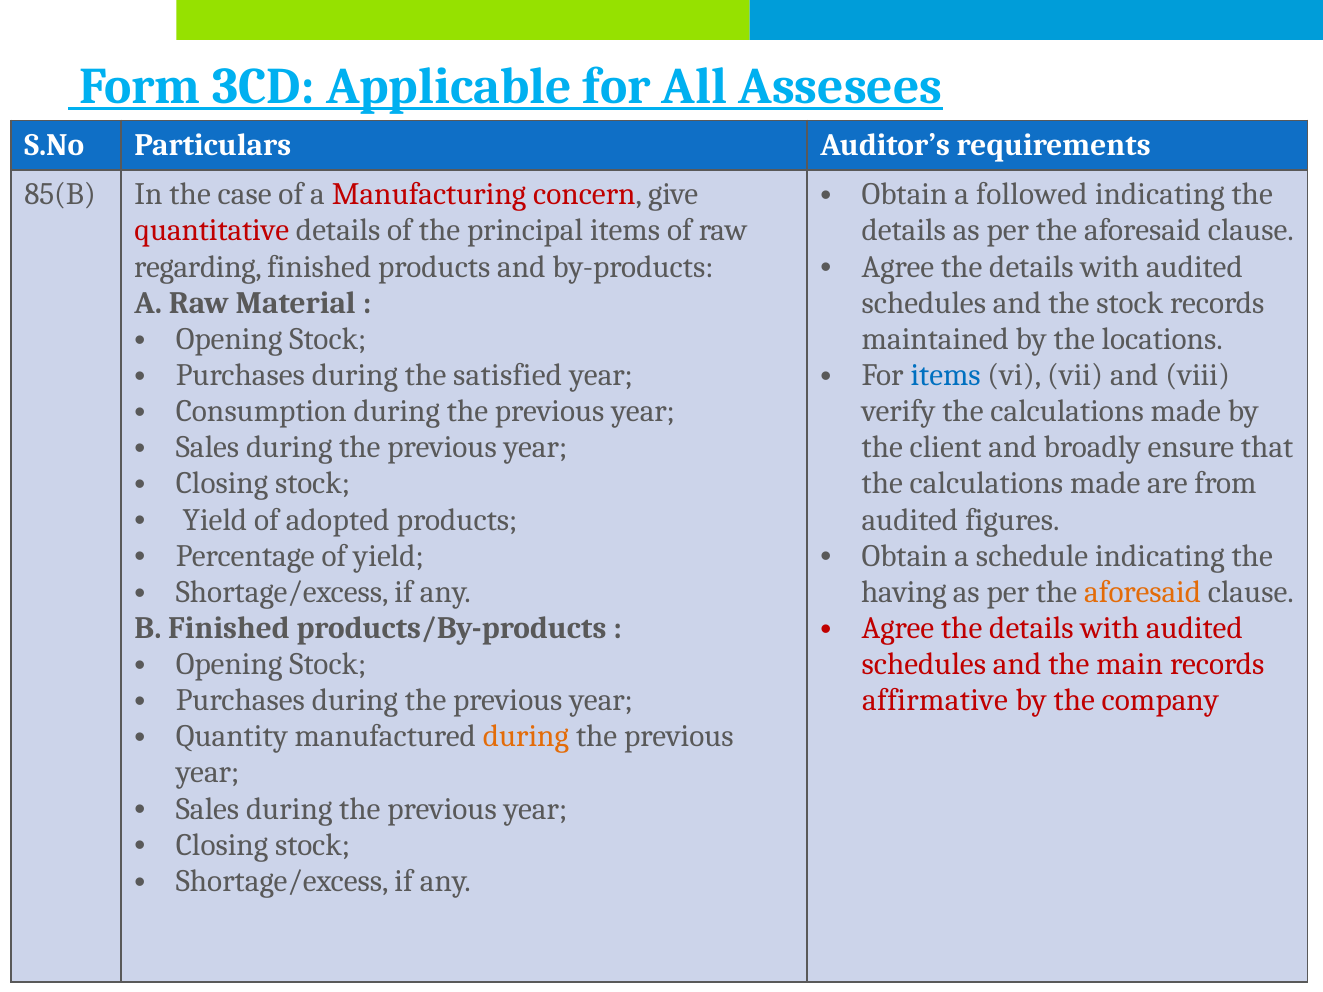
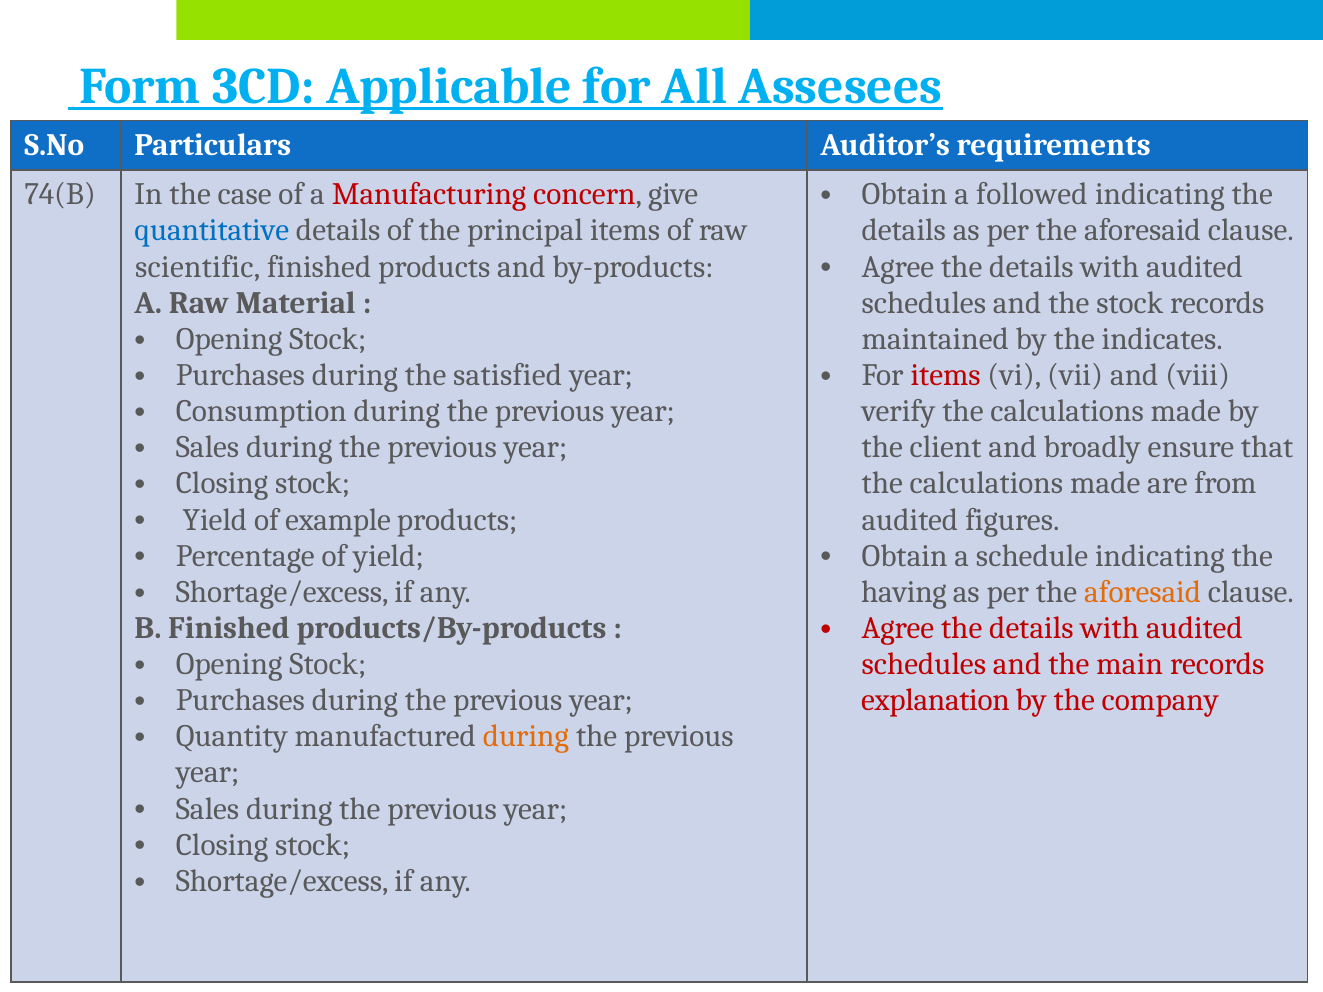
85(B: 85(B -> 74(B
quantitative colour: red -> blue
regarding: regarding -> scientific
locations: locations -> indicates
items at (946, 375) colour: blue -> red
adopted: adopted -> example
affirmative: affirmative -> explanation
